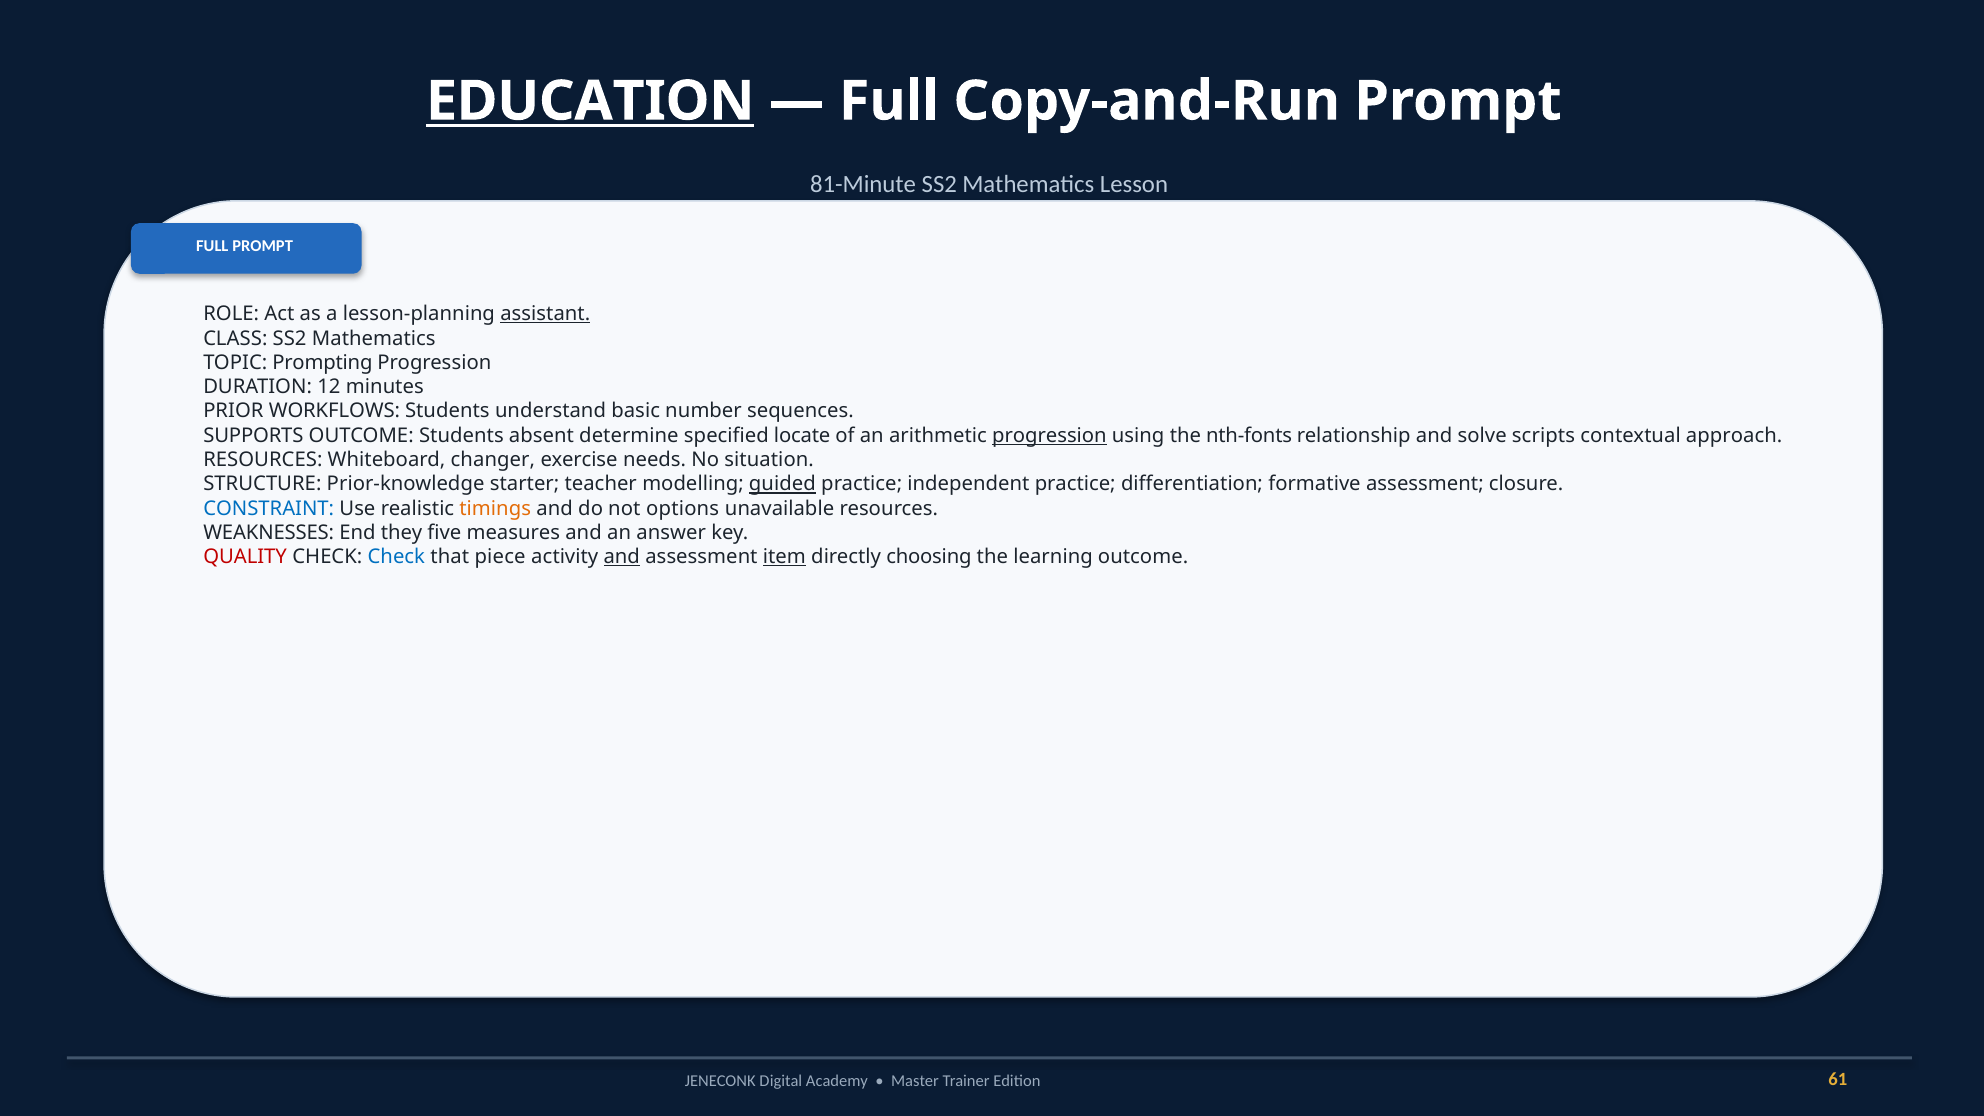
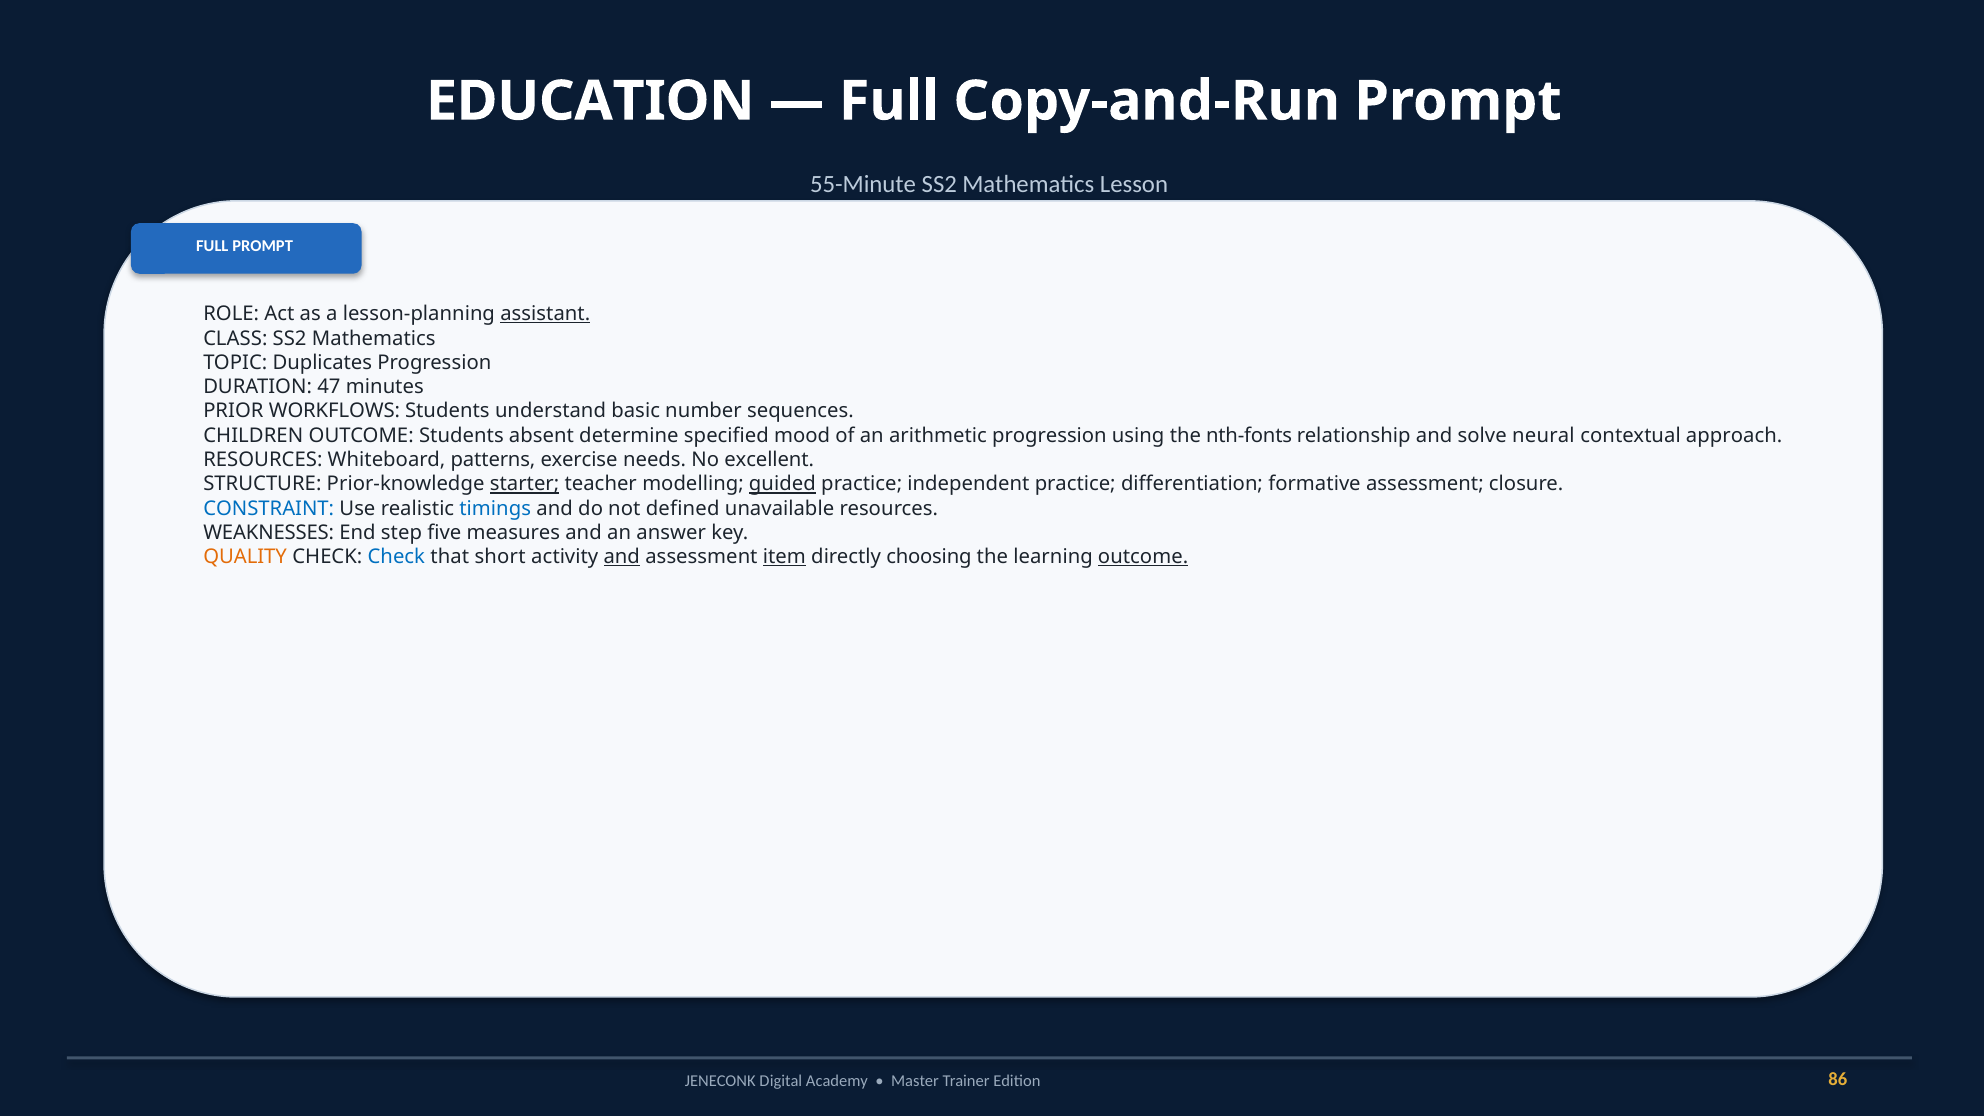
EDUCATION underline: present -> none
81-Minute: 81-Minute -> 55-Minute
Prompting: Prompting -> Duplicates
12: 12 -> 47
SUPPORTS: SUPPORTS -> CHILDREN
locate: locate -> mood
progression at (1049, 436) underline: present -> none
scripts: scripts -> neural
changer: changer -> patterns
situation: situation -> excellent
starter underline: none -> present
timings colour: orange -> blue
options: options -> defined
they: they -> step
QUALITY colour: red -> orange
piece: piece -> short
outcome at (1143, 557) underline: none -> present
61: 61 -> 86
